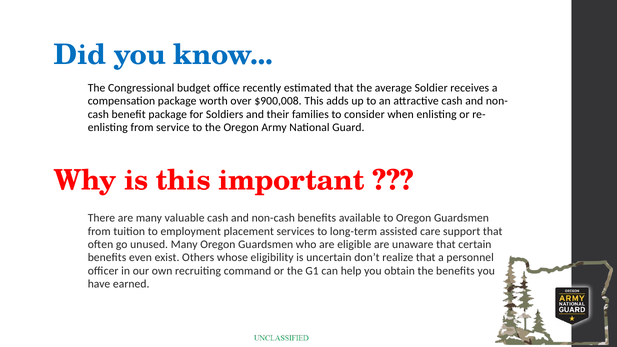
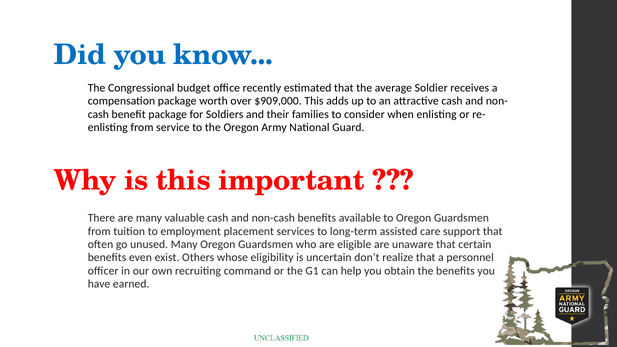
$900,008: $900,008 -> $909,000
